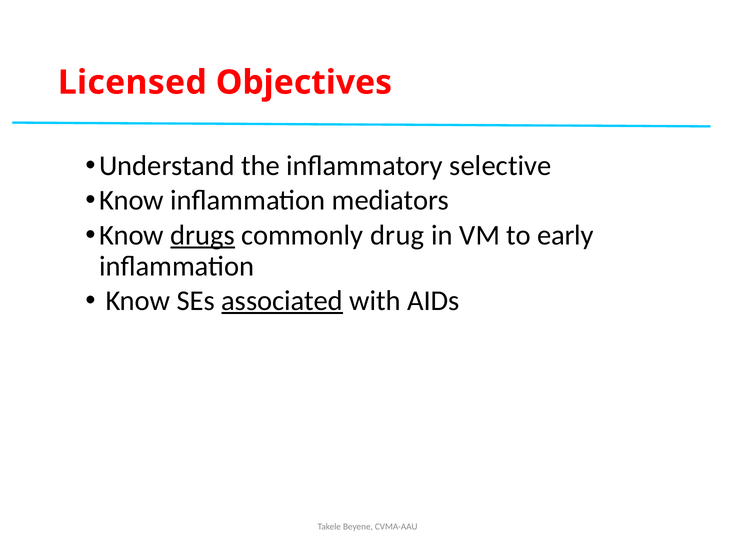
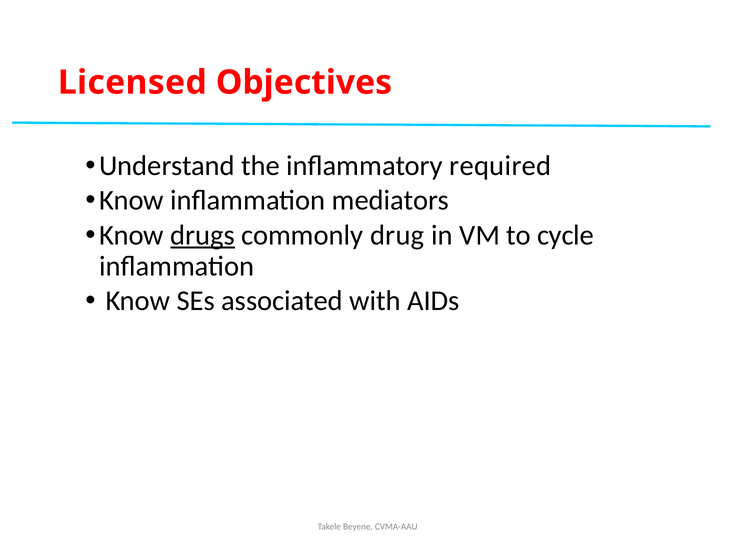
selective: selective -> required
early: early -> cycle
associated underline: present -> none
